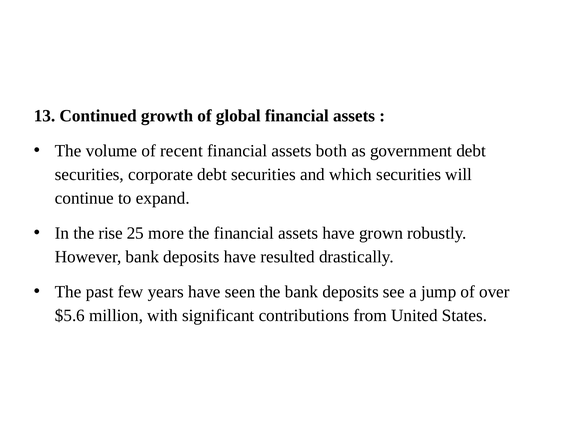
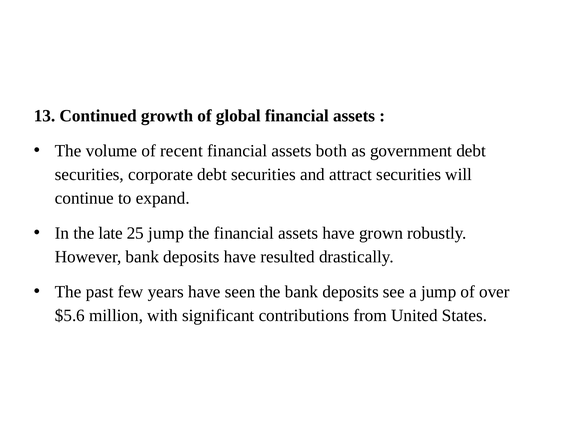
which: which -> attract
rise: rise -> late
25 more: more -> jump
